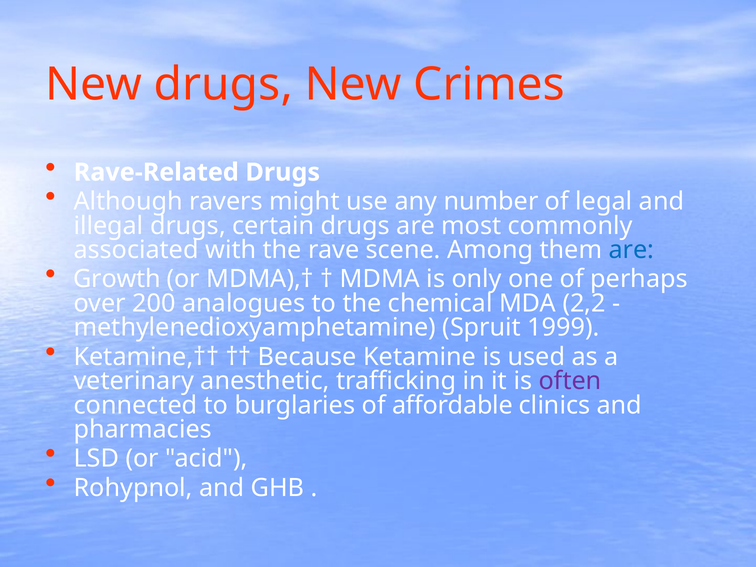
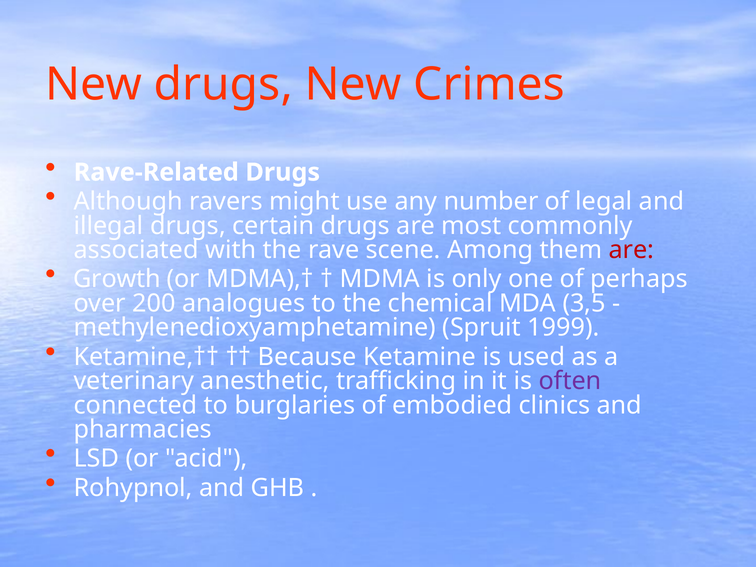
are at (631, 250) colour: blue -> red
2,2: 2,2 -> 3,5
affordable: affordable -> embodied
